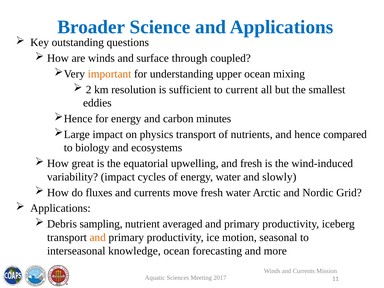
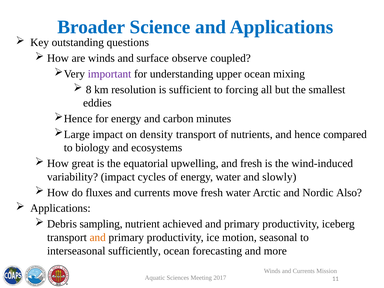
through: through -> observe
important colour: orange -> purple
2: 2 -> 8
current: current -> forcing
physics: physics -> density
Grid: Grid -> Also
averaged: averaged -> achieved
knowledge: knowledge -> sufficiently
